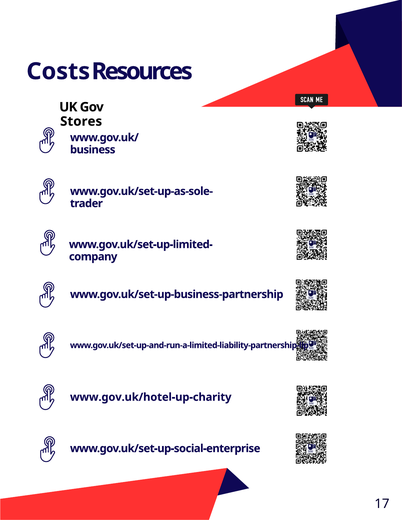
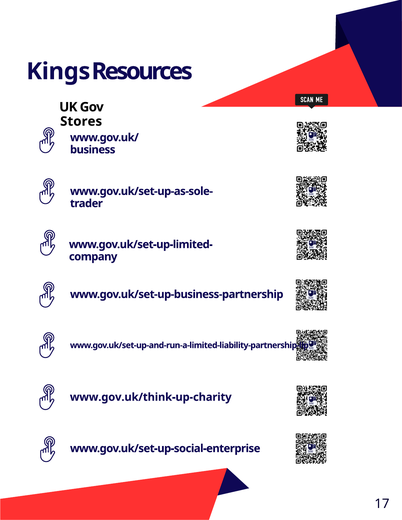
Costs: Costs -> Kings
www.gov.uk/hotel-up-charity: www.gov.uk/hotel-up-charity -> www.gov.uk/think-up-charity
